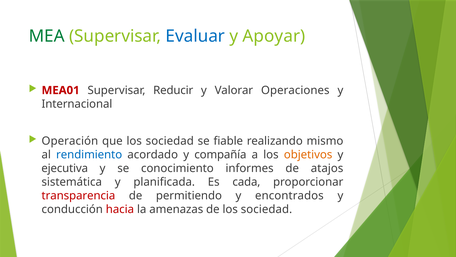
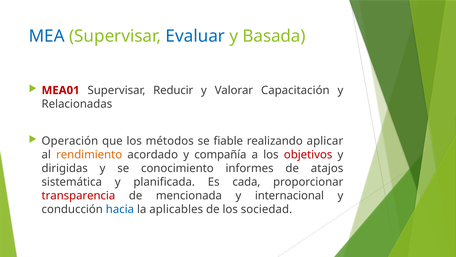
MEA colour: green -> blue
Apoyar: Apoyar -> Basada
Operaciones: Operaciones -> Capacitación
Internacional: Internacional -> Relacionadas
que los sociedad: sociedad -> métodos
mismo: mismo -> aplicar
rendimiento colour: blue -> orange
objetivos colour: orange -> red
ejecutiva: ejecutiva -> dirigidas
permitiendo: permitiendo -> mencionada
encontrados: encontrados -> internacional
hacia colour: red -> blue
amenazas: amenazas -> aplicables
